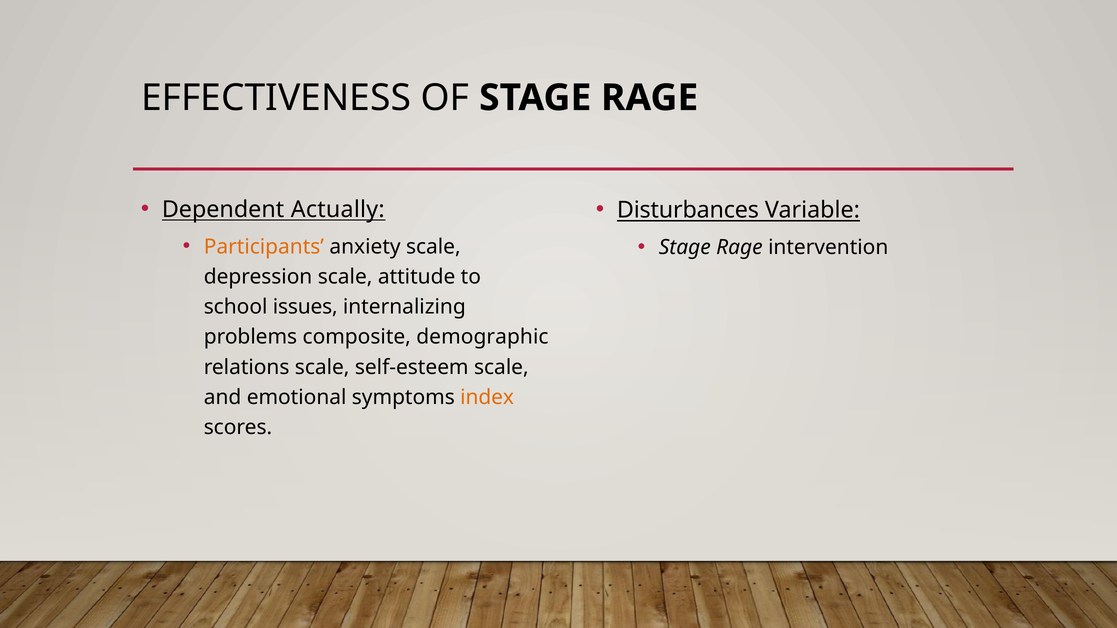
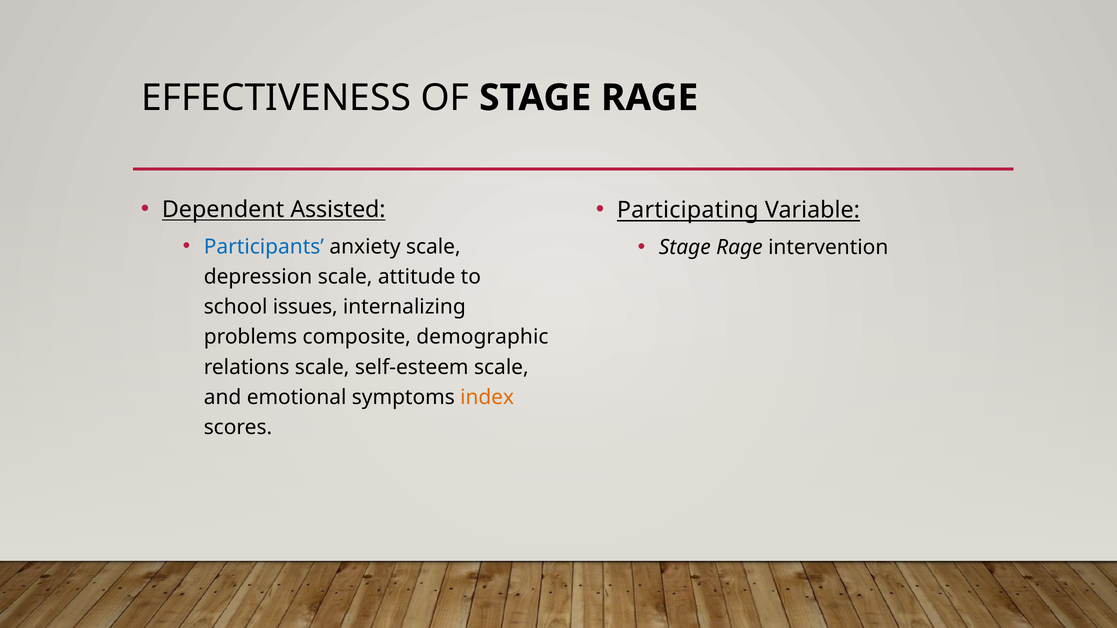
Actually: Actually -> Assisted
Disturbances: Disturbances -> Participating
Participants colour: orange -> blue
